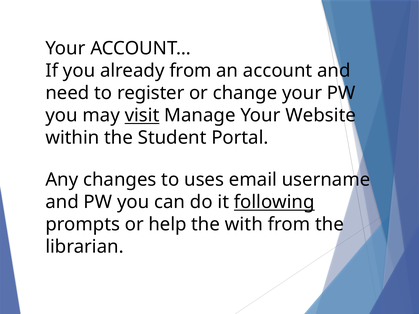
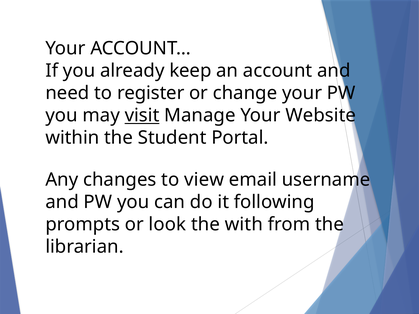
already from: from -> keep
uses: uses -> view
following underline: present -> none
help: help -> look
